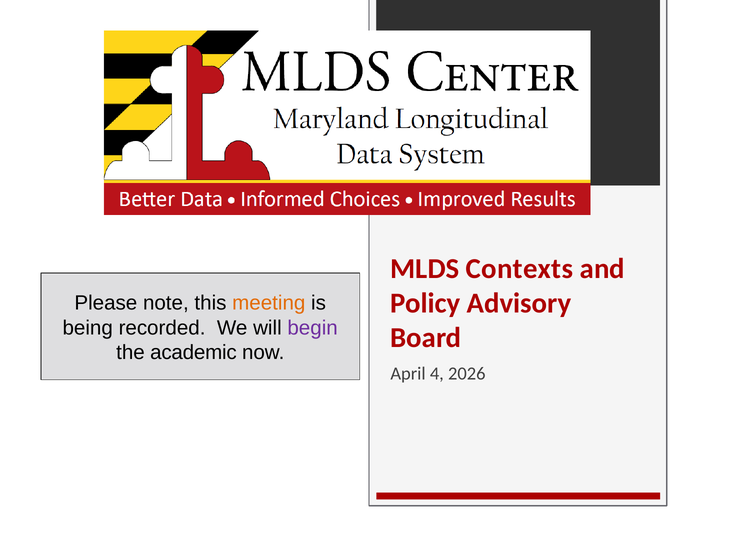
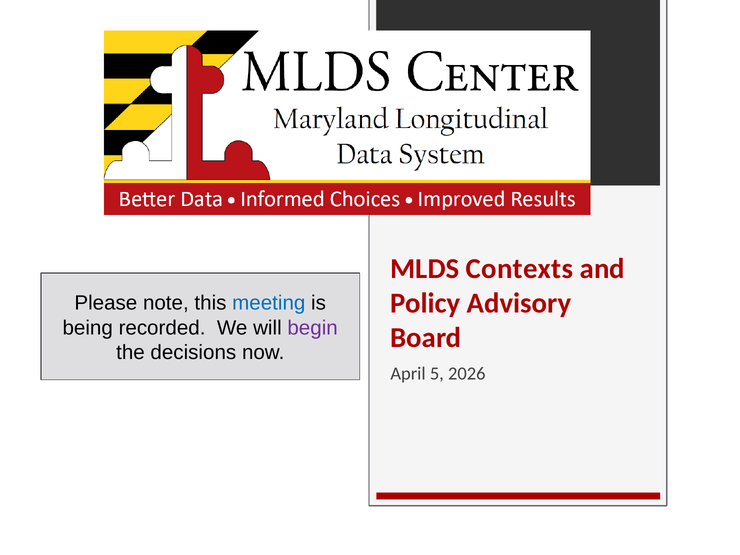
meeting colour: orange -> blue
academic: academic -> decisions
4: 4 -> 5
